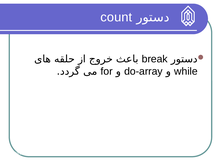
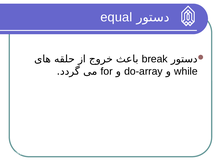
count: count -> equal
